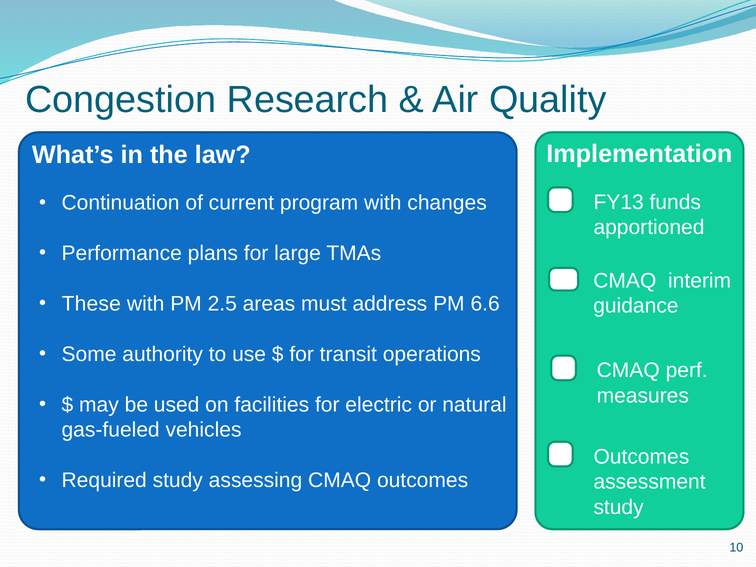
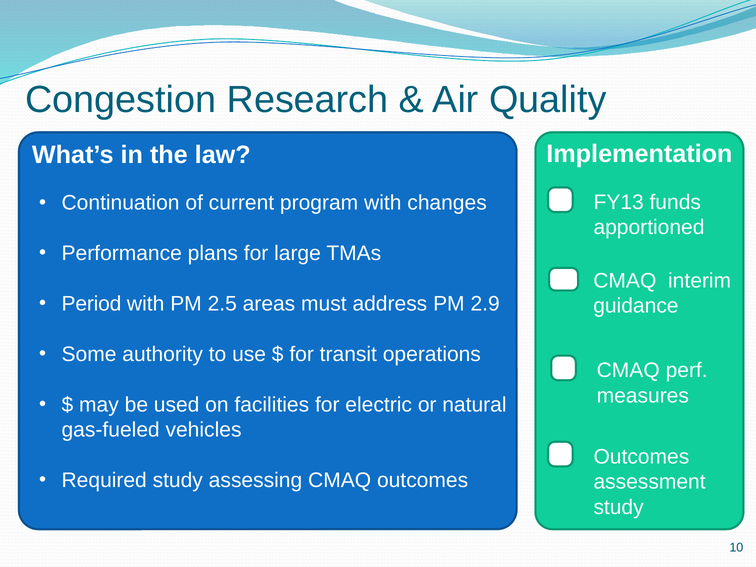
These: These -> Period
6.6: 6.6 -> 2.9
